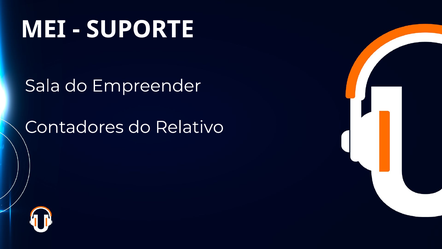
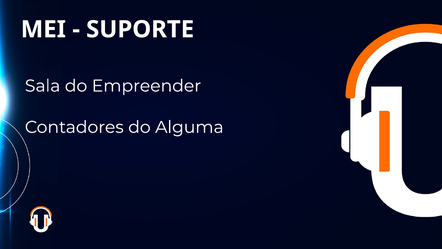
Relativo: Relativo -> Alguma
